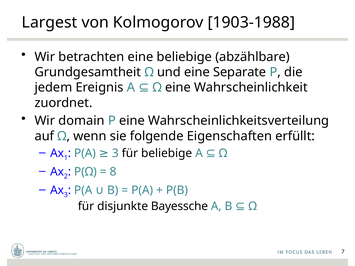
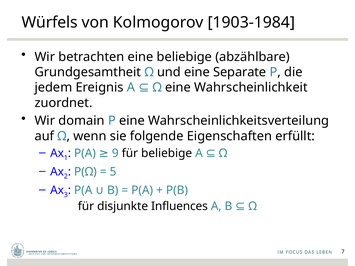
Largest: Largest -> Würfels
1903-1988: 1903-1988 -> 1903-1984
P(A 3: 3 -> 9
8: 8 -> 5
Bayessche: Bayessche -> Influences
